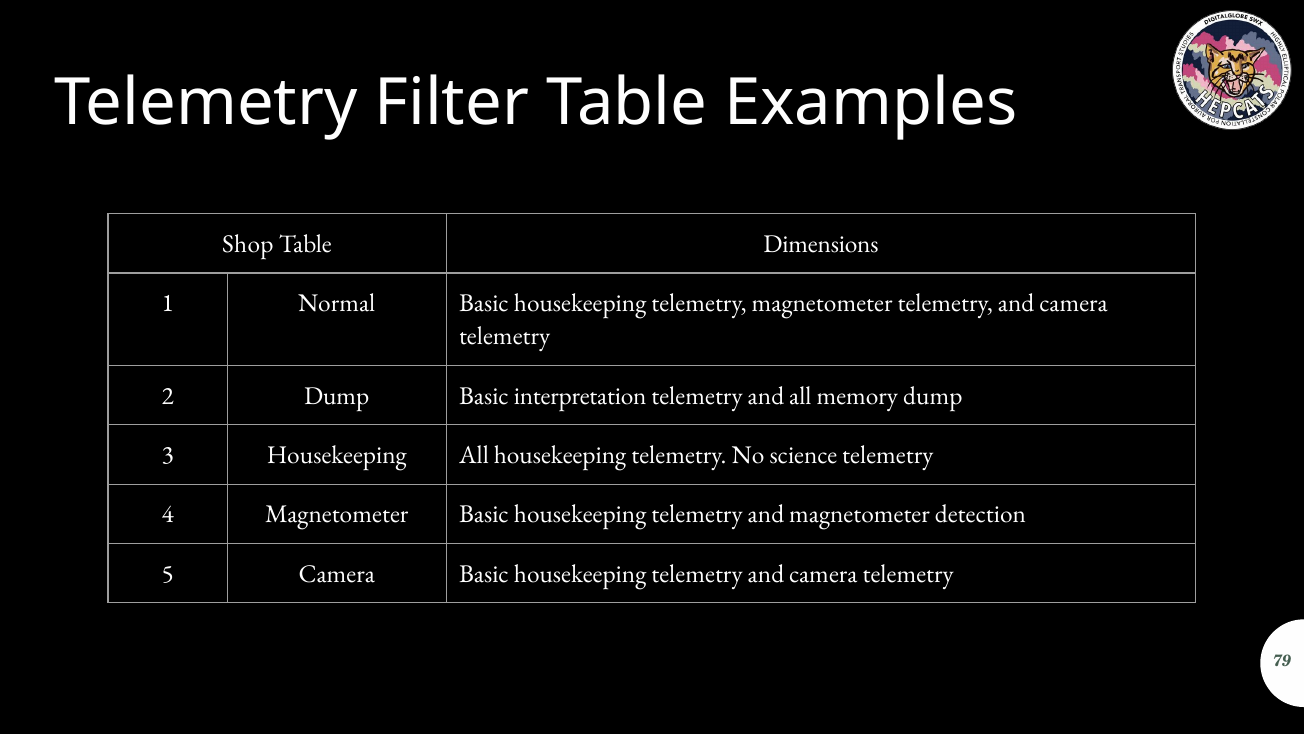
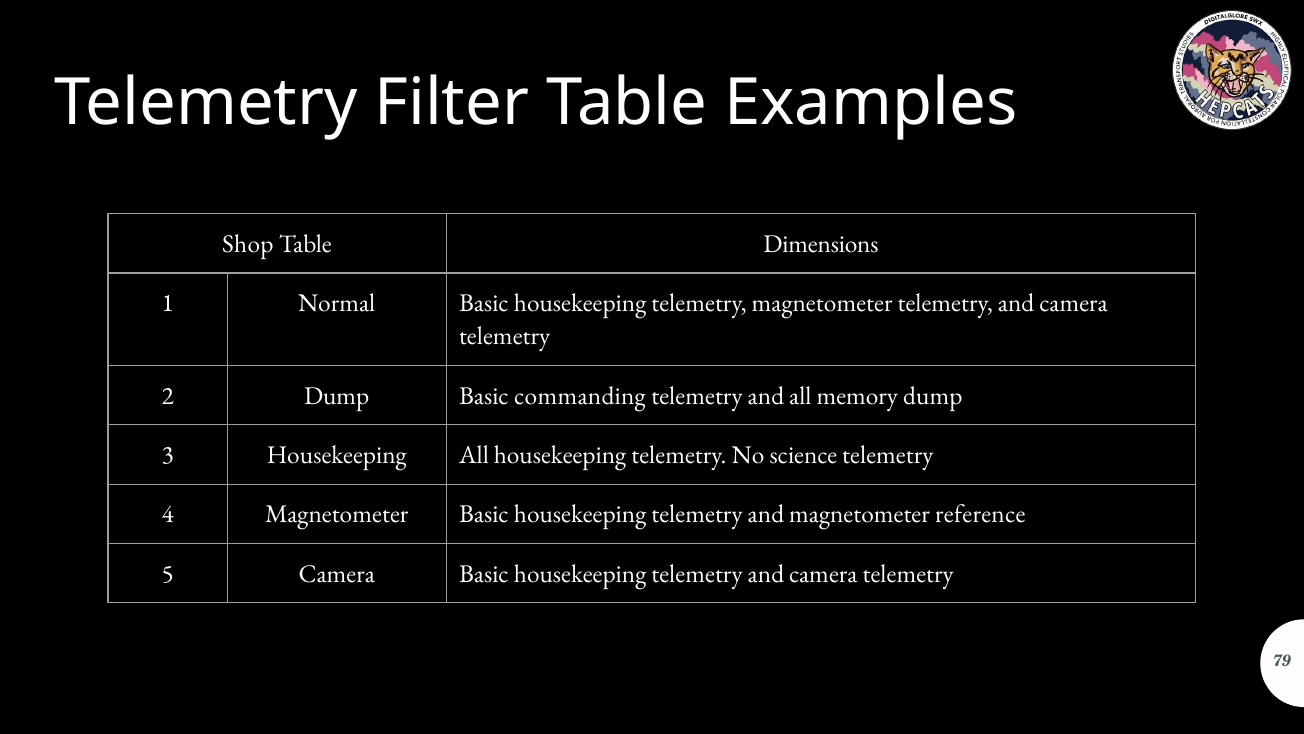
interpretation: interpretation -> commanding
detection: detection -> reference
